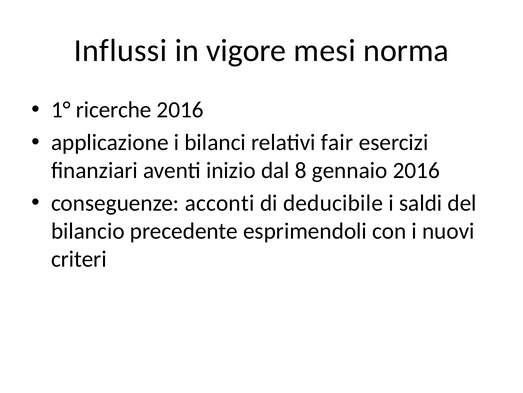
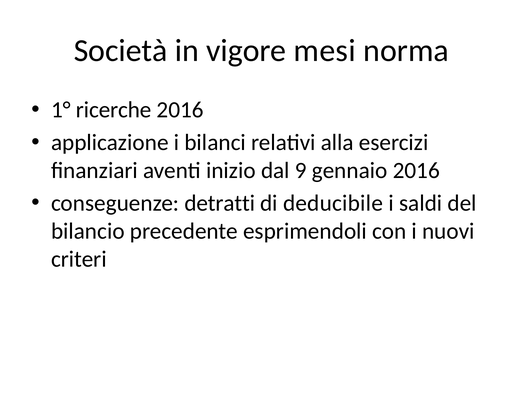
Influssi: Influssi -> Società
fair: fair -> alla
8: 8 -> 9
acconti: acconti -> detratti
